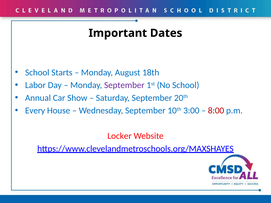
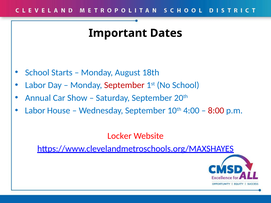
September at (124, 85) colour: purple -> red
Every at (35, 111): Every -> Labor
3:00: 3:00 -> 4:00
